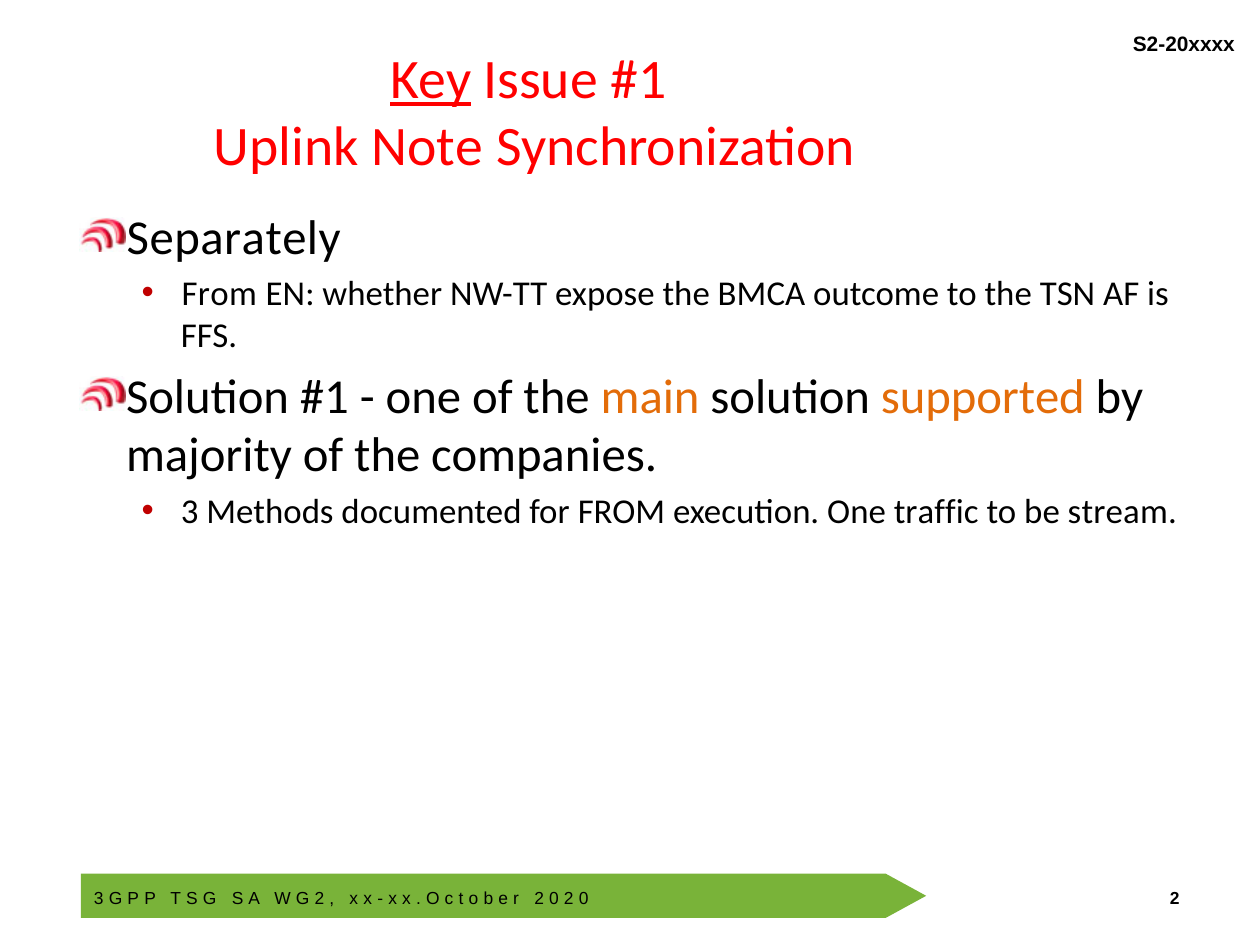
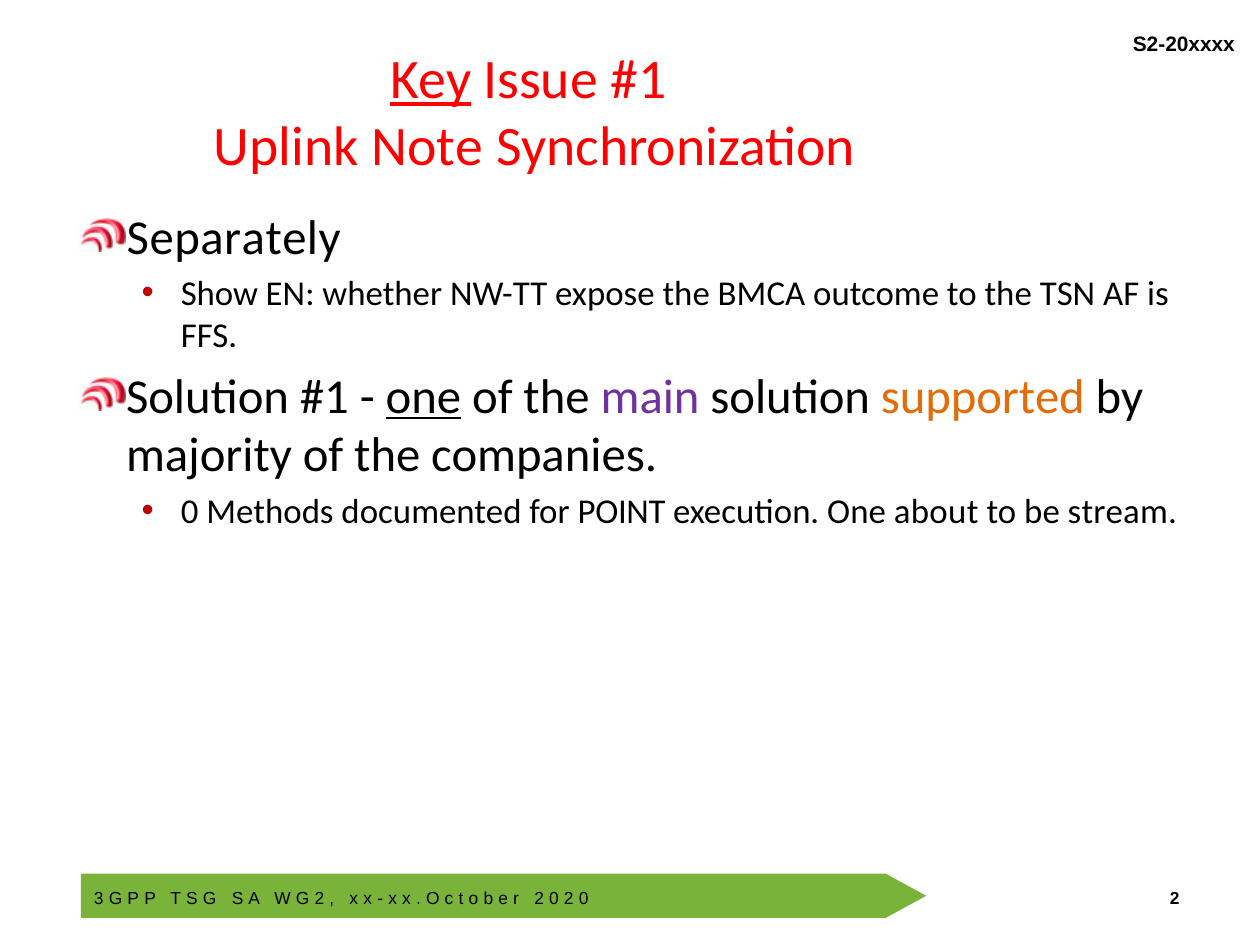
From at (219, 294): From -> Show
one at (423, 397) underline: none -> present
main colour: orange -> purple
3 at (190, 512): 3 -> 0
for FROM: FROM -> POINT
traffic: traffic -> about
